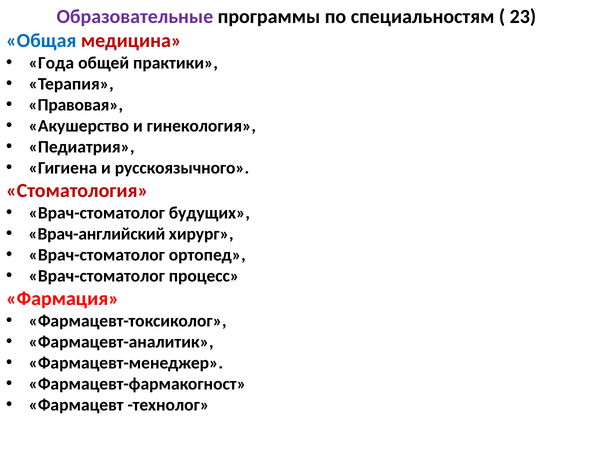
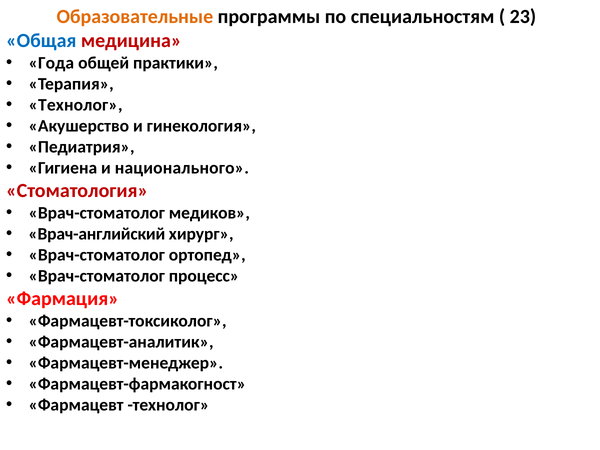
Образовательные colour: purple -> orange
Правовая at (76, 105): Правовая -> Технолог
русскоязычного: русскоязычного -> национального
будущих: будущих -> медиков
